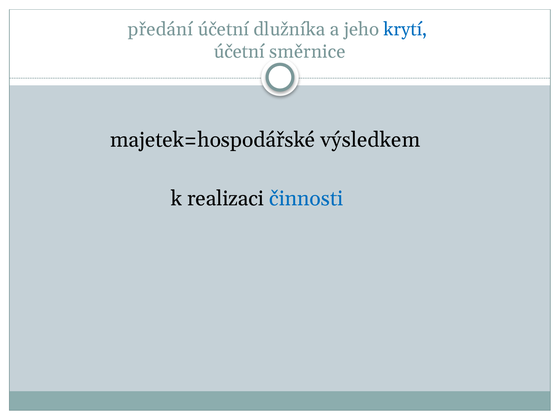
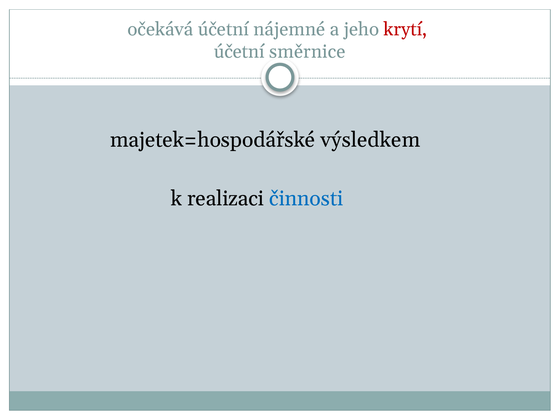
předání: předání -> očekává
dlužníka: dlužníka -> nájemné
krytí colour: blue -> red
